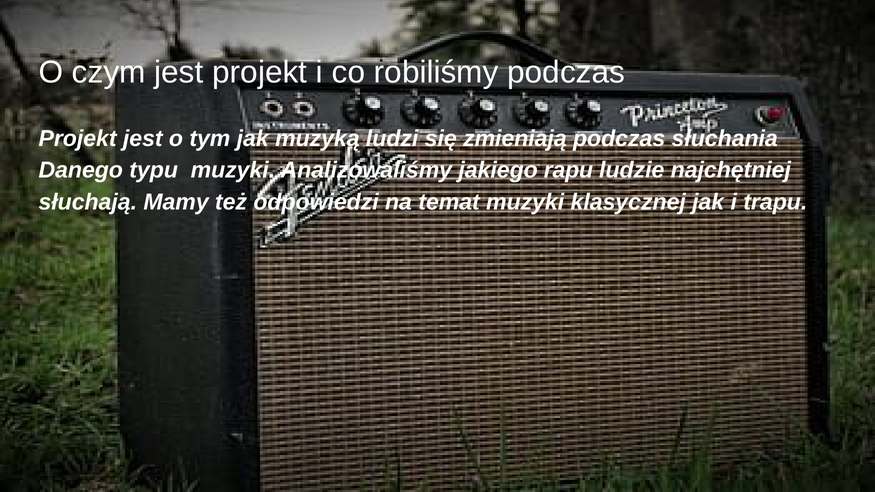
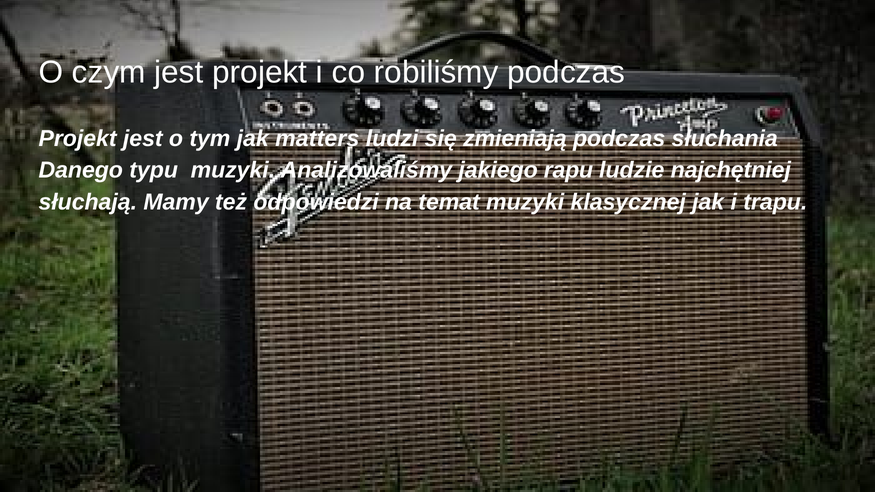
muzyką: muzyką -> matters
